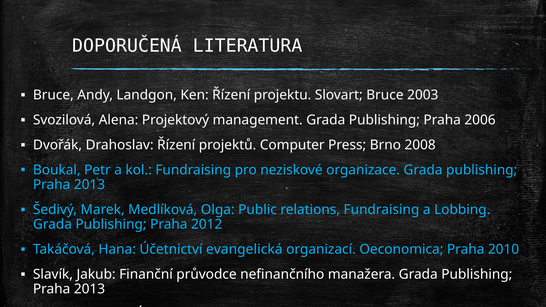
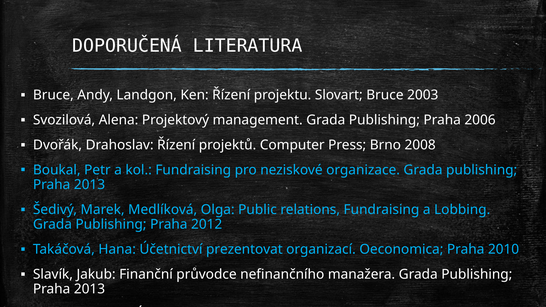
evangelická: evangelická -> prezentovat
